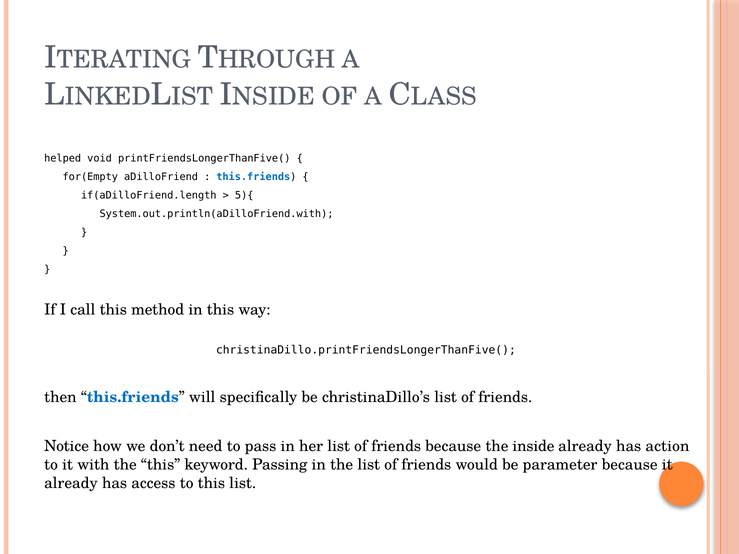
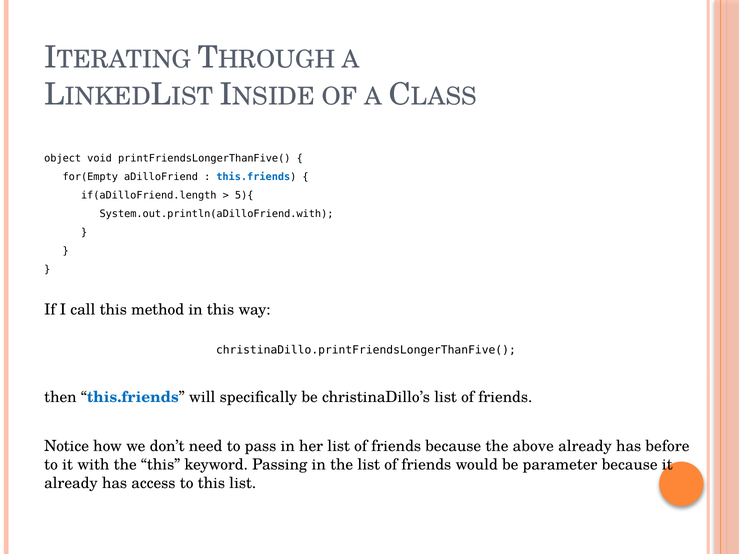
helped: helped -> object
inside: inside -> above
action: action -> before
